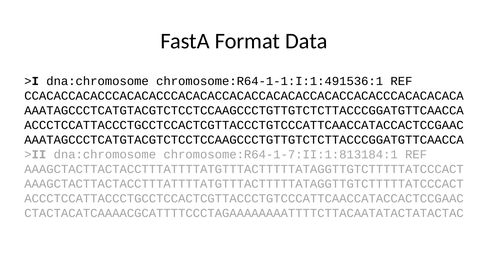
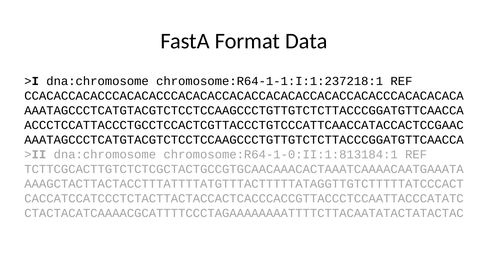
chromosome:R64-1-1:I:1:491536:1: chromosome:R64-1-1:I:1:491536:1 -> chromosome:R64-1-1:I:1:237218:1
chromosome:R64-1-7:II:1:813184:1: chromosome:R64-1-7:II:1:813184:1 -> chromosome:R64-1-0:II:1:813184:1
AAAGCTACTTACTACCTTTATTTTATGTTTACTTTTTATAGGTTGTCTTTTTATCCCACT at (244, 169): AAAGCTACTTACTACCTTTATTTTATGTTTACTTTTTATAGGTTGTCTTTTTATCCCACT -> TCTTCGCACTTGTCTCTCGCTACTGCCGTGCAACAAACACTAAATCAAAACAATGAAATA
ACCCTCCATTACCCTGCCTCCACTCGTTACCCTGTCCCATTCAACCATACCACTCCGAAC at (244, 198): ACCCTCCATTACCCTGCCTCCACTCGTTACCCTGTCCCATTCAACCATACCACTCCGAAC -> CACCATCCATCCCTCTACTTACTACCACTCACCCACCGTTACCCTCCAATTACCCATATC
